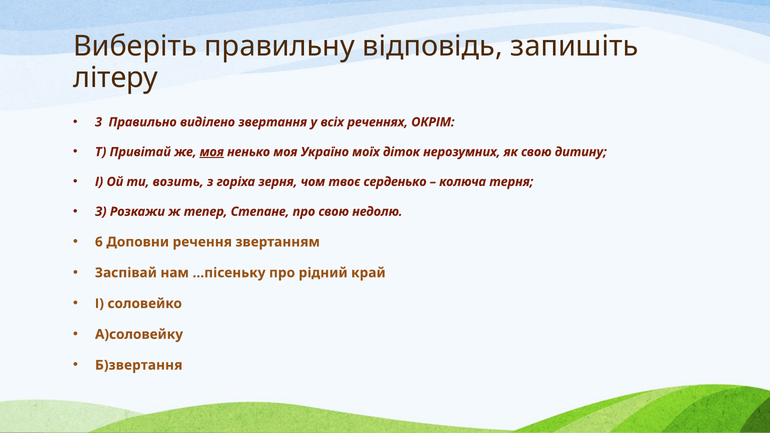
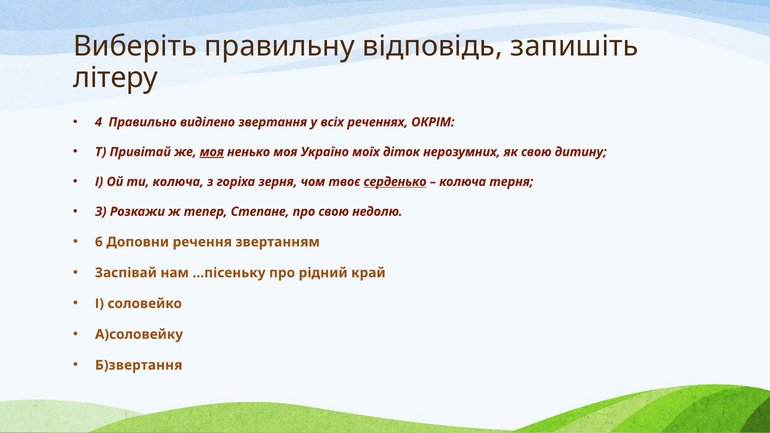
3: 3 -> 4
ти возить: возить -> колюча
серденько underline: none -> present
